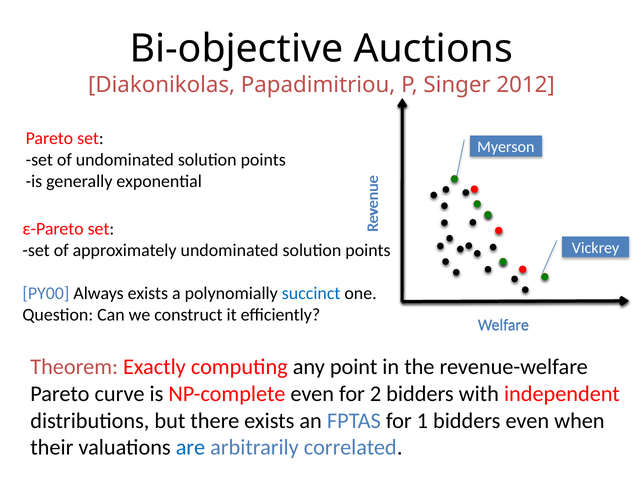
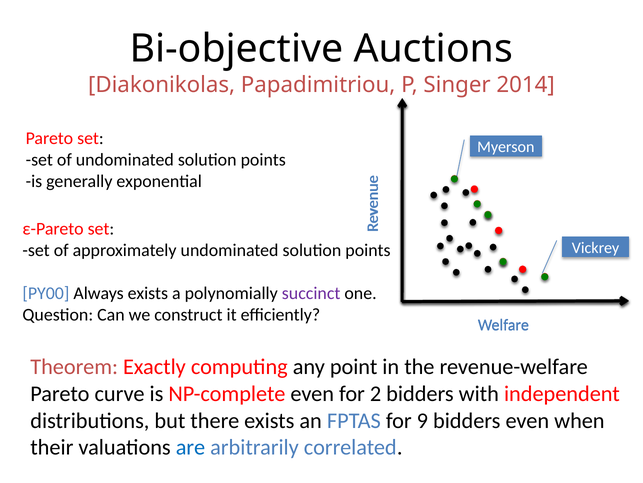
2012: 2012 -> 2014
succinct colour: blue -> purple
1: 1 -> 9
